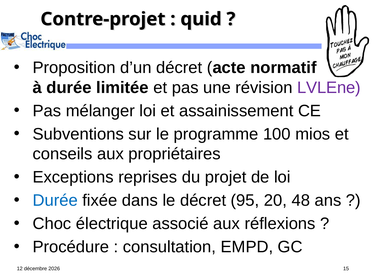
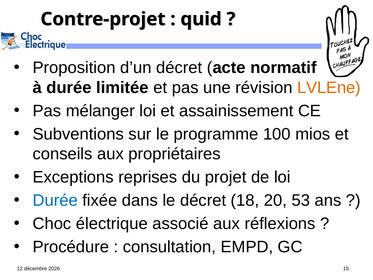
LVLEne colour: purple -> orange
95: 95 -> 18
48: 48 -> 53
